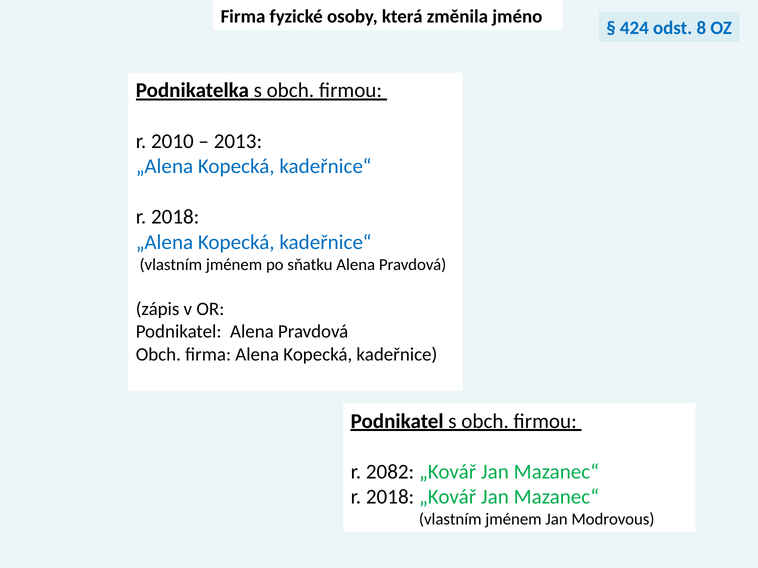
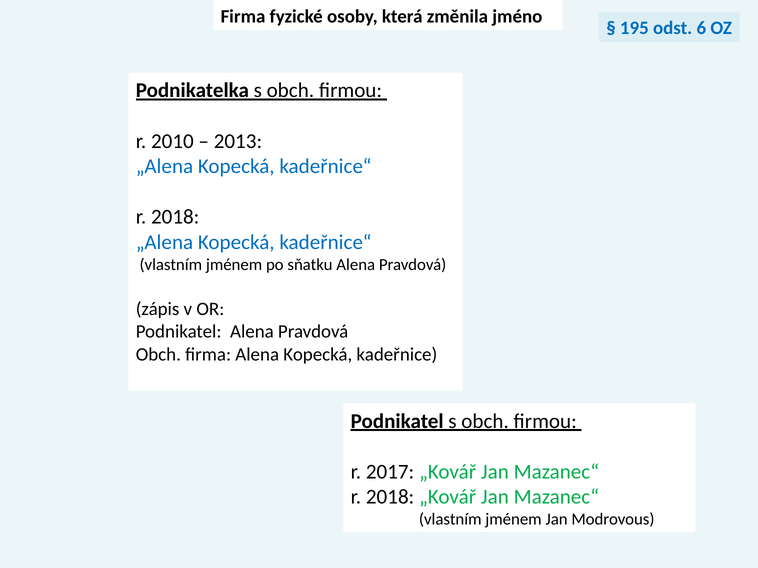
424: 424 -> 195
8: 8 -> 6
2082: 2082 -> 2017
